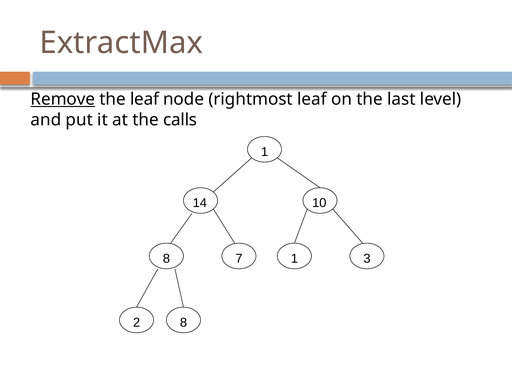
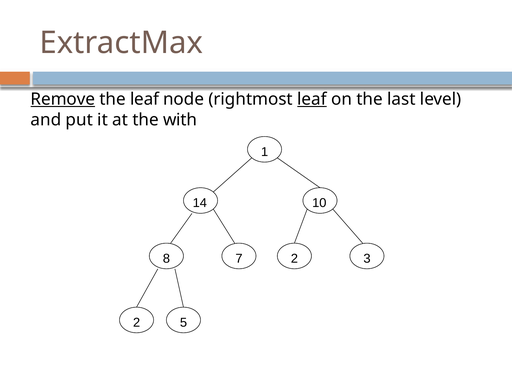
leaf at (312, 99) underline: none -> present
calls: calls -> with
7 1: 1 -> 2
2 8: 8 -> 5
